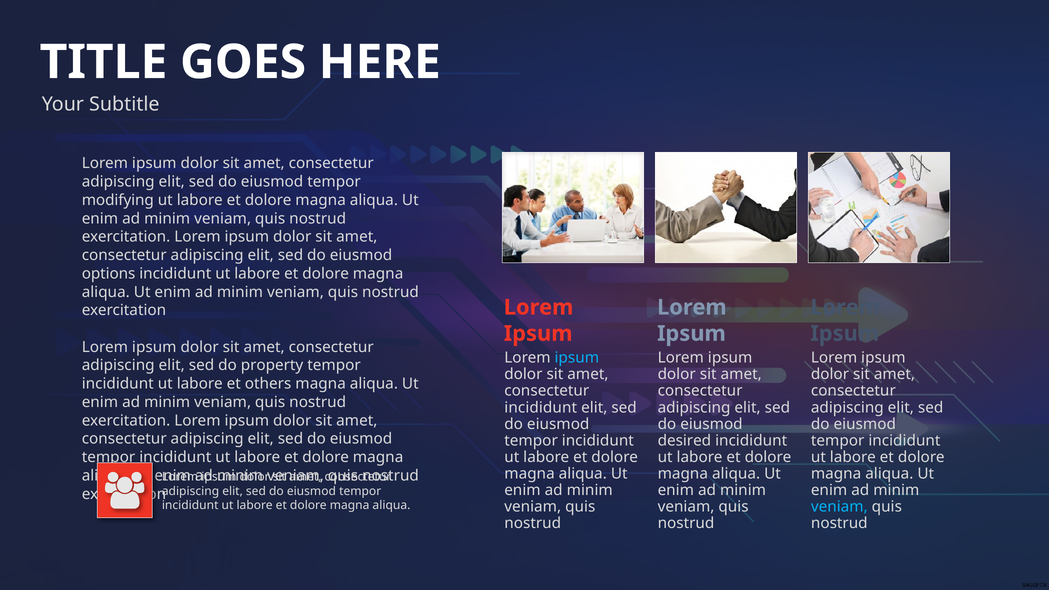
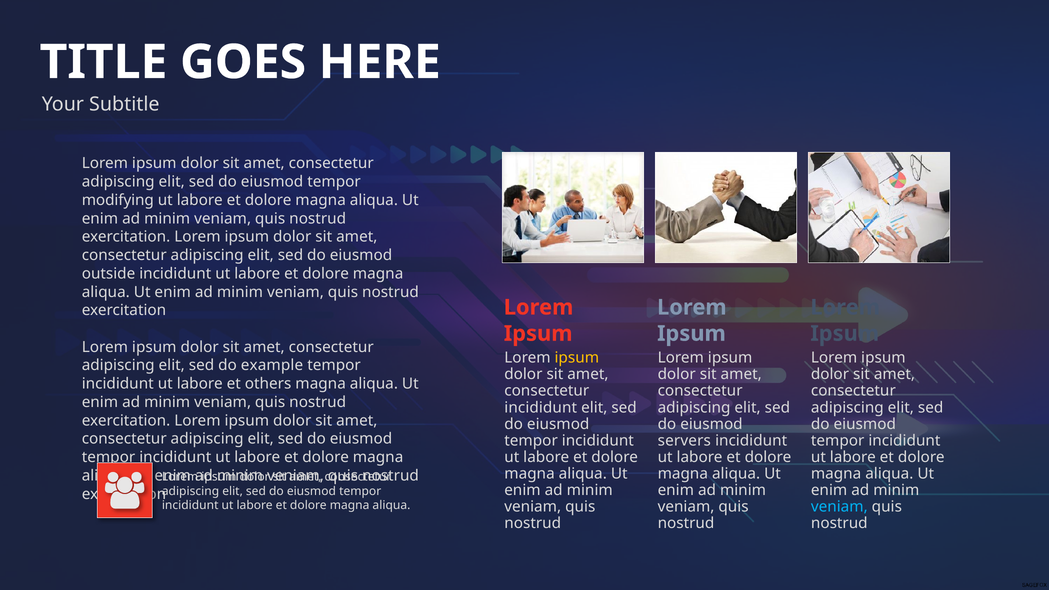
options: options -> outside
ipsum at (577, 358) colour: light blue -> yellow
property: property -> example
desired: desired -> servers
